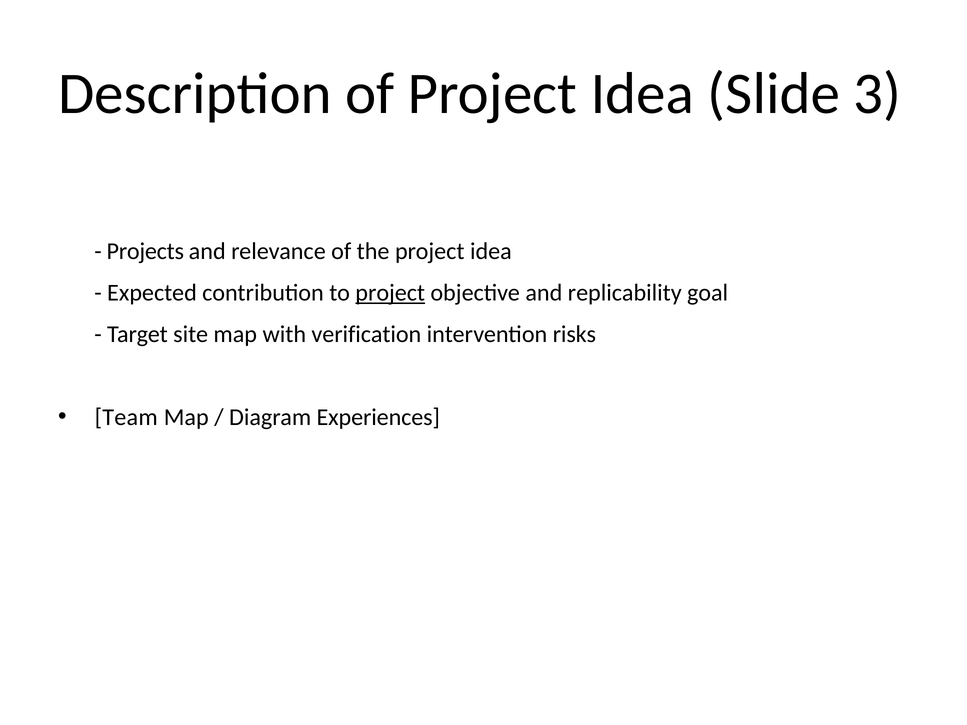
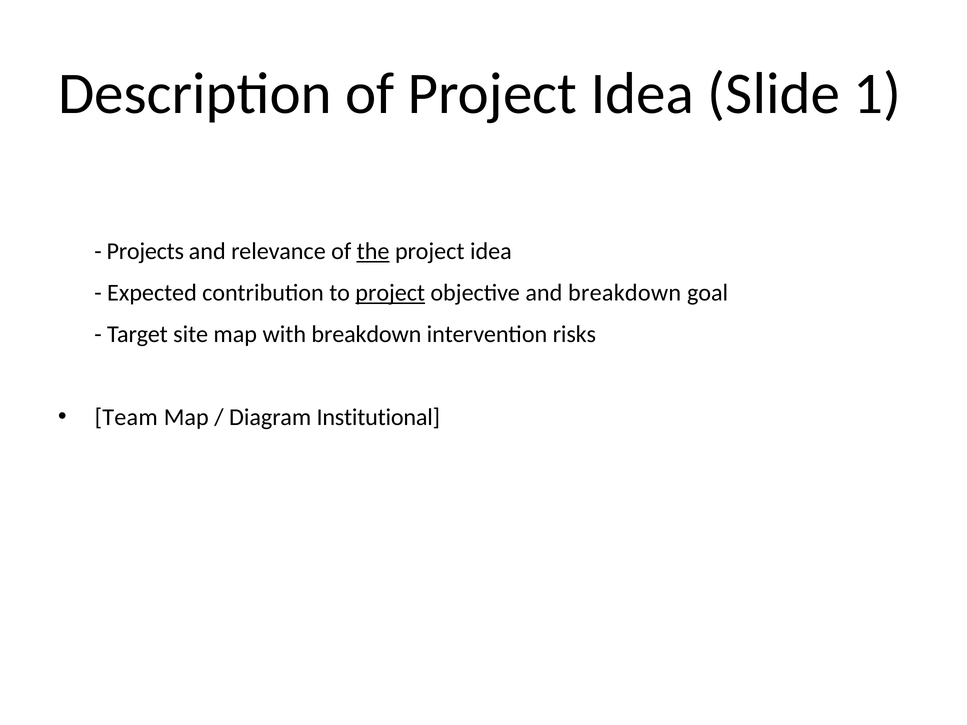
3: 3 -> 1
the underline: none -> present
and replicability: replicability -> breakdown
with verification: verification -> breakdown
Experiences: Experiences -> Institutional
